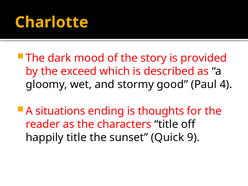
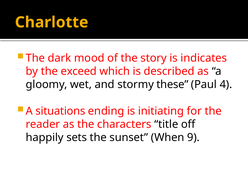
provided: provided -> indicates
good: good -> these
thoughts: thoughts -> initiating
happily title: title -> sets
Quick: Quick -> When
